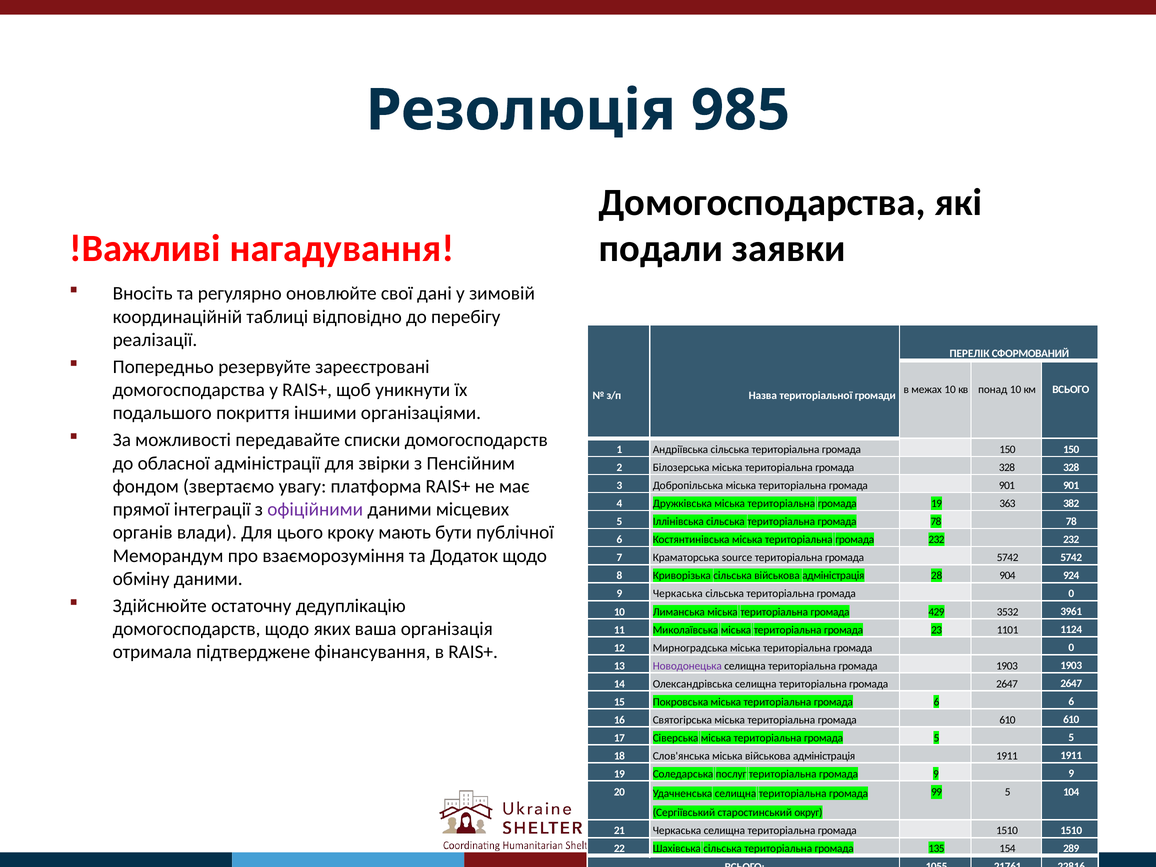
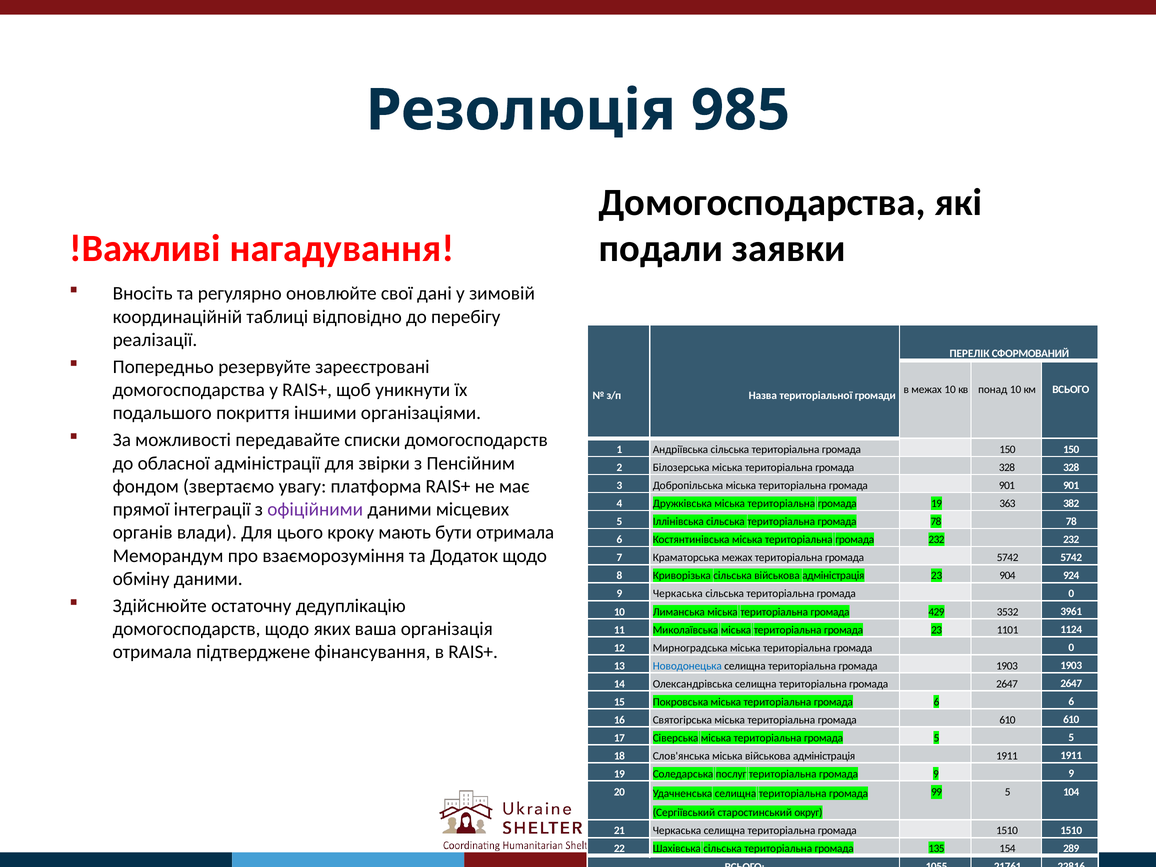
бути публічної: публічної -> отримала
Краматорська source: source -> межах
адміністрація 28: 28 -> 23
Новодонецька colour: purple -> blue
